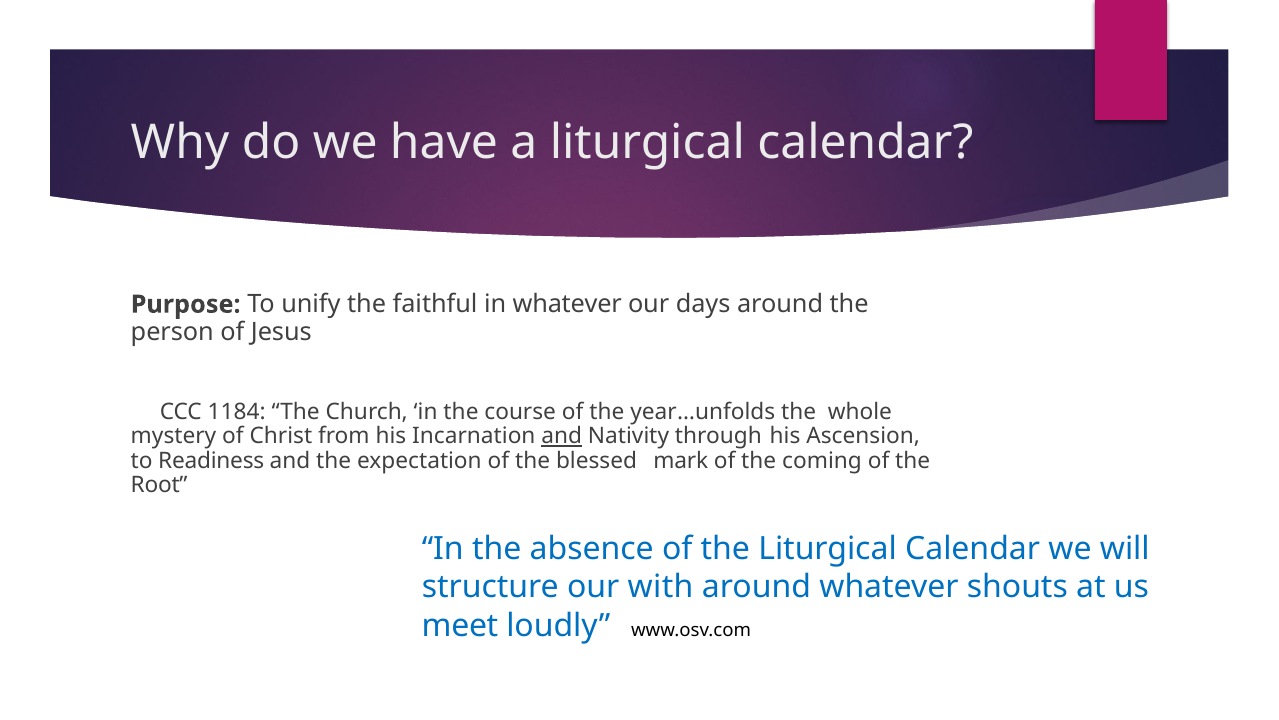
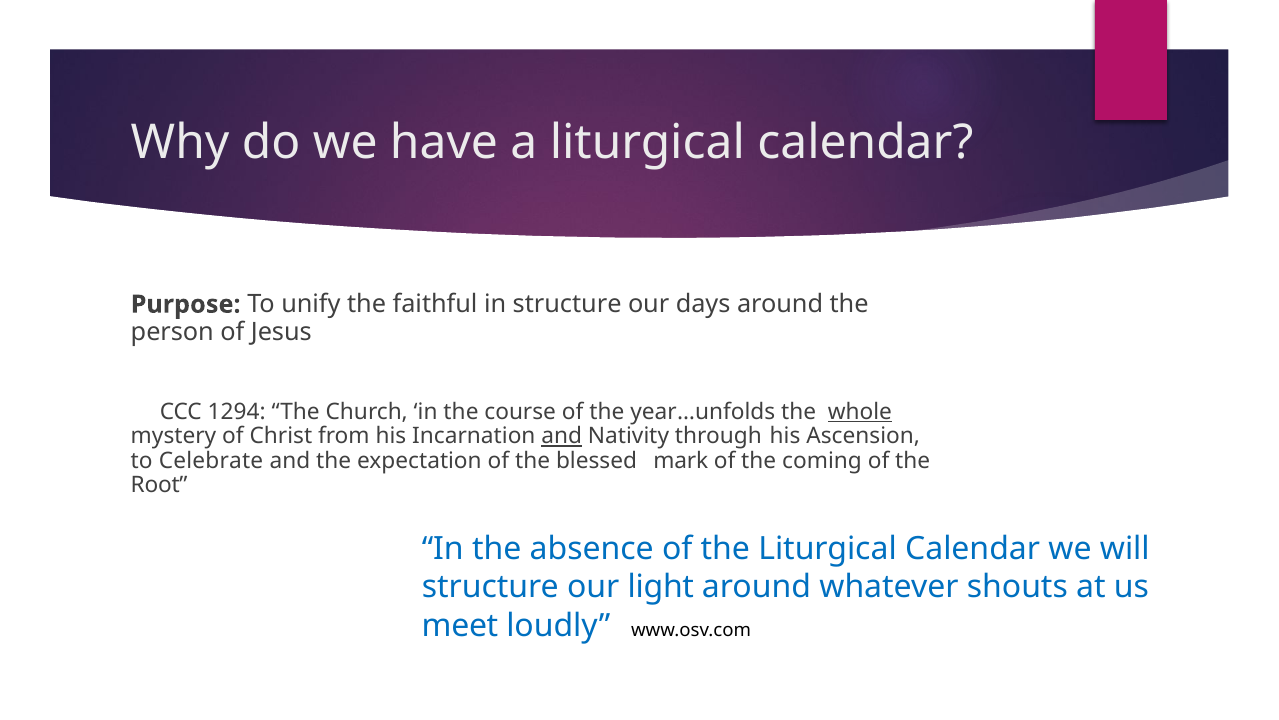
in whatever: whatever -> structure
1184: 1184 -> 1294
whole underline: none -> present
Readiness: Readiness -> Celebrate
with: with -> light
